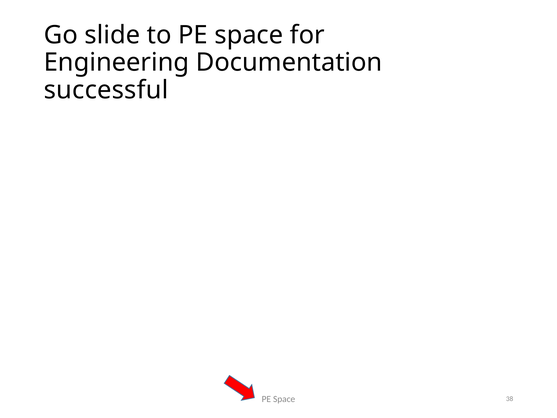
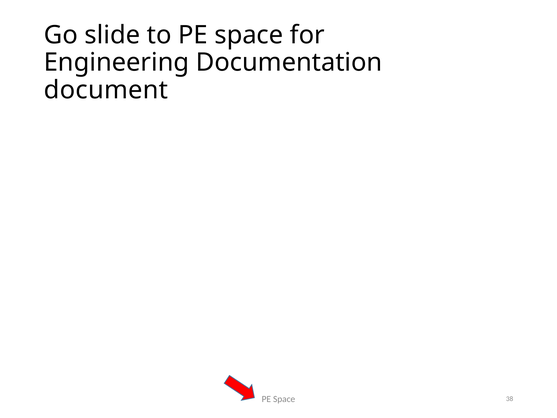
successful: successful -> document
